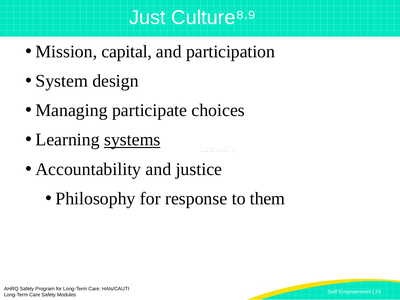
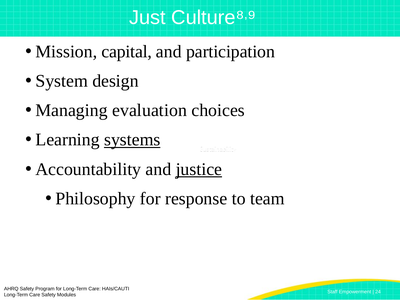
participate: participate -> evaluation
justice underline: none -> present
them: them -> team
